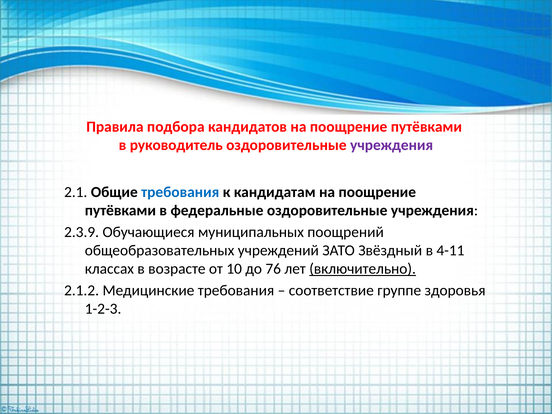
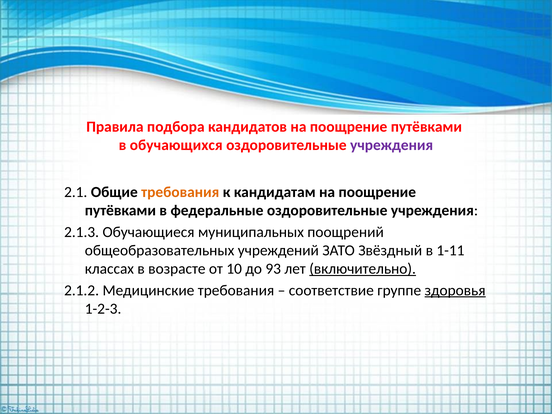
руководитель: руководитель -> обучающихся
требования at (180, 192) colour: blue -> orange
2.3.9: 2.3.9 -> 2.1.3
4-11: 4-11 -> 1-11
76: 76 -> 93
здоровья underline: none -> present
